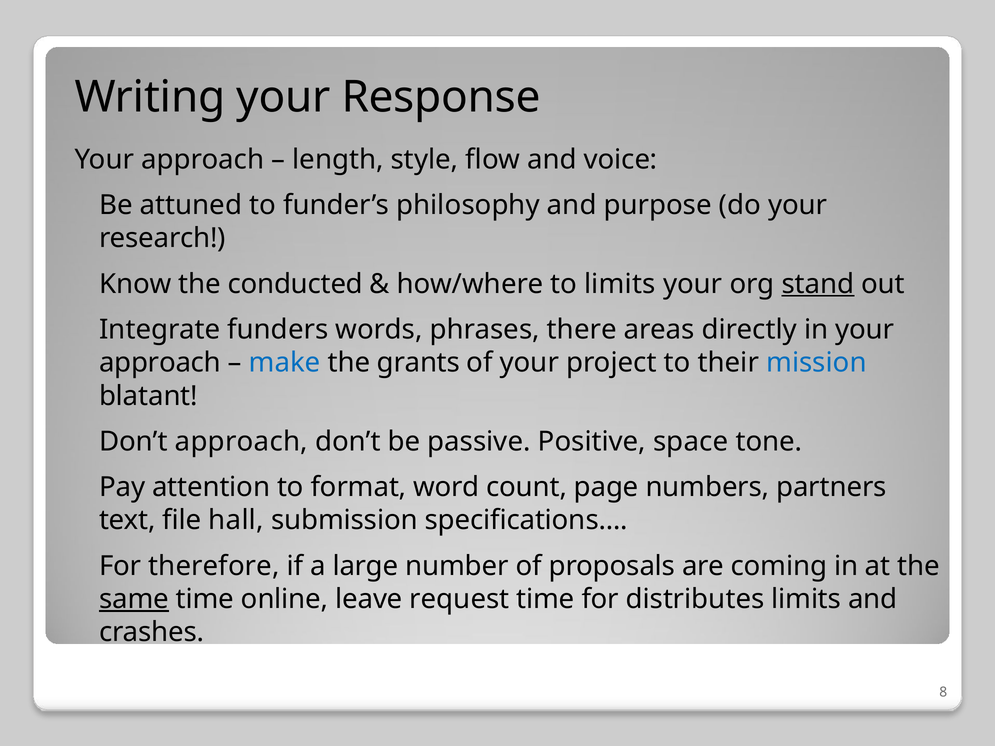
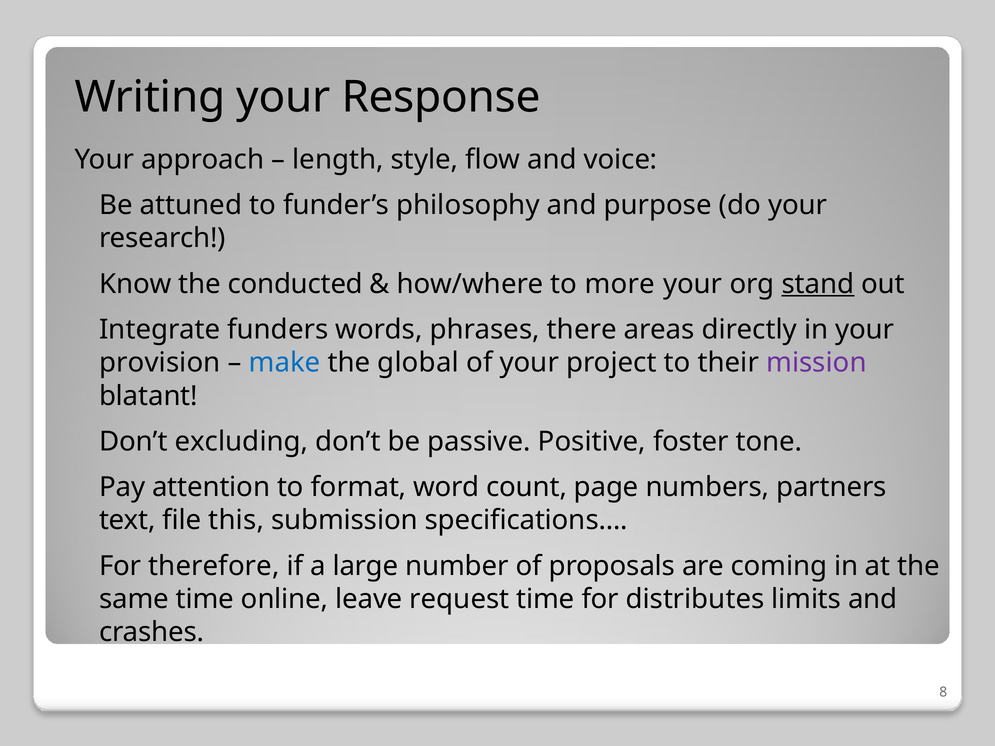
to limits: limits -> more
approach at (160, 363): approach -> provision
grants: grants -> global
mission colour: blue -> purple
Don’t approach: approach -> excluding
space: space -> foster
hall: hall -> this
same underline: present -> none
